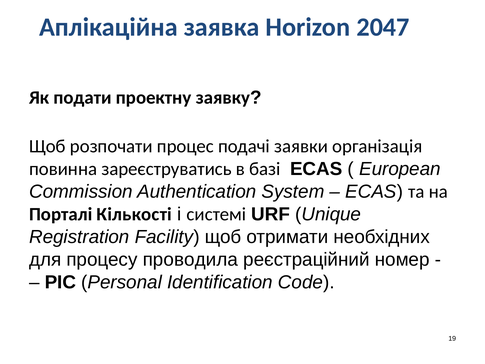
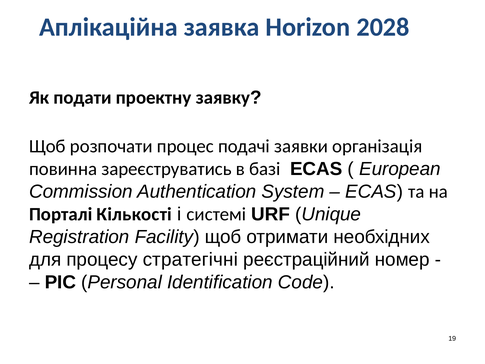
2047: 2047 -> 2028
проводила: проводила -> стратегічні
